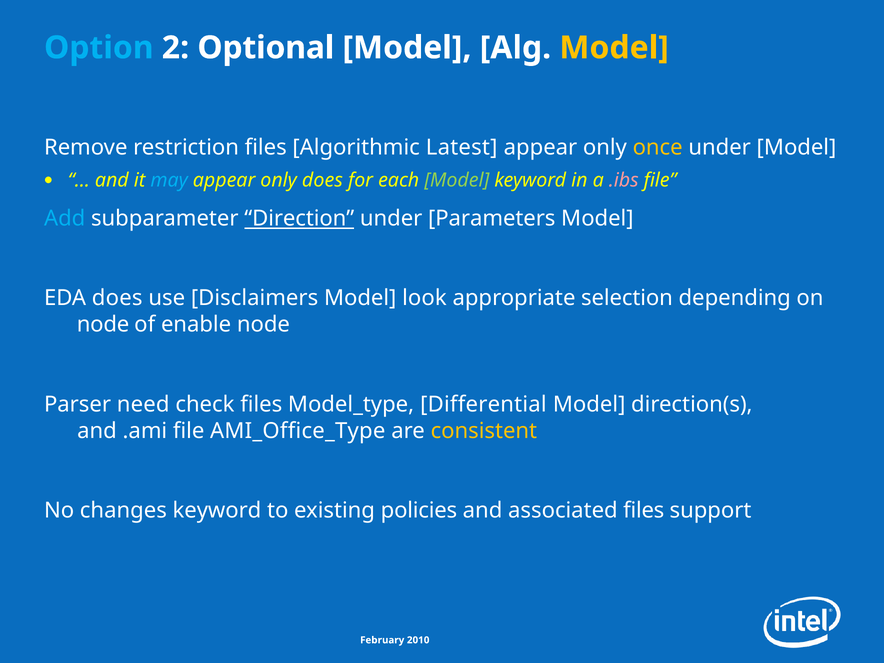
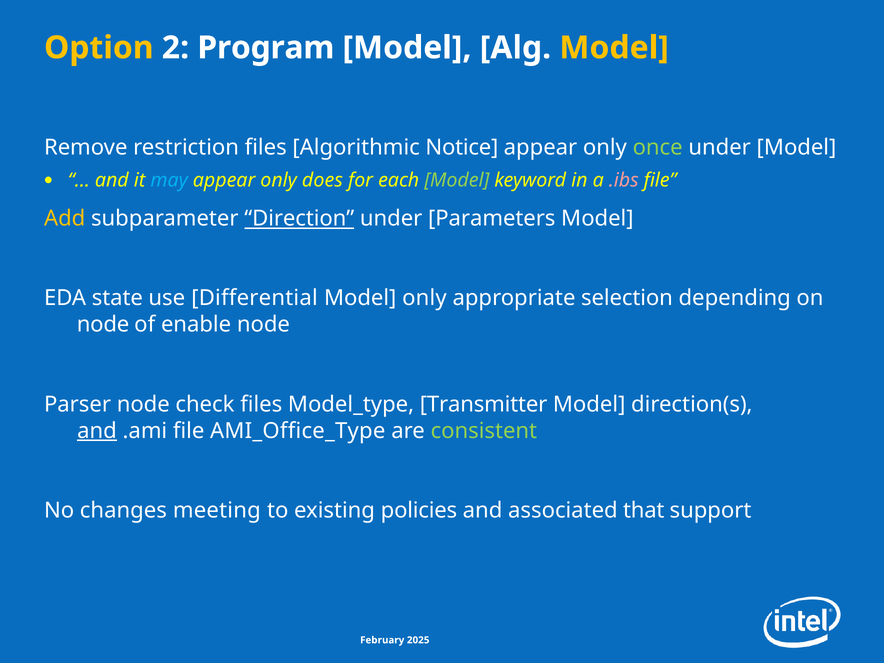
Option colour: light blue -> yellow
Optional: Optional -> Program
Latest: Latest -> Notice
once colour: yellow -> light green
Add colour: light blue -> yellow
EDA does: does -> state
Disclaimers: Disclaimers -> Differential
Model look: look -> only
Parser need: need -> node
Differential: Differential -> Transmitter
and at (97, 431) underline: none -> present
consistent colour: yellow -> light green
changes keyword: keyword -> meeting
associated files: files -> that
2010: 2010 -> 2025
